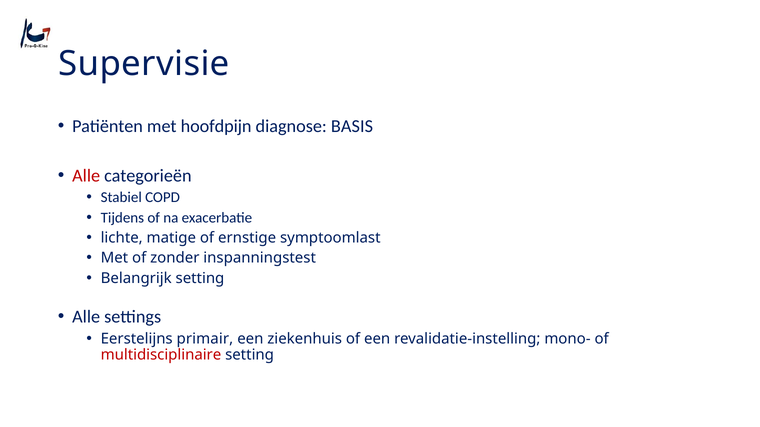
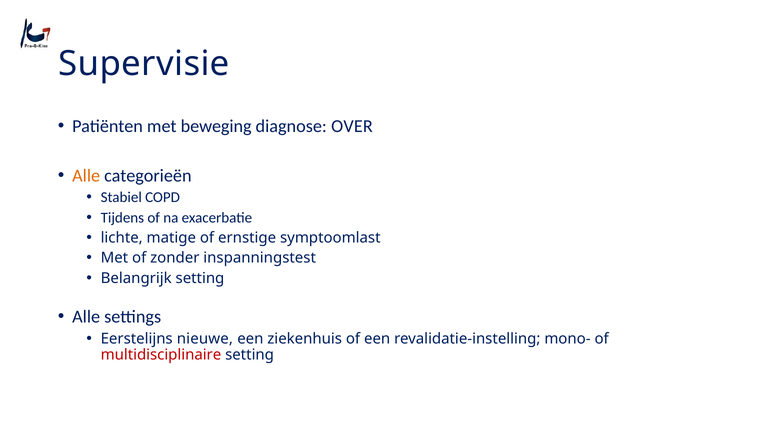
hoofdpijn: hoofdpijn -> beweging
BASIS: BASIS -> OVER
Alle at (86, 176) colour: red -> orange
primair: primair -> nieuwe
